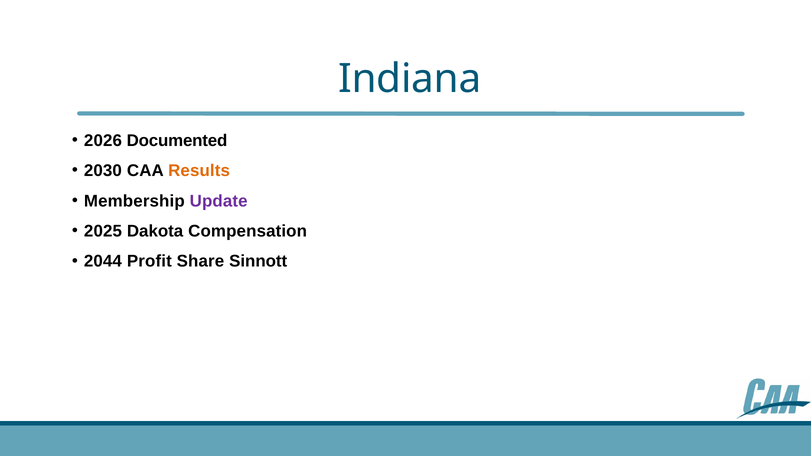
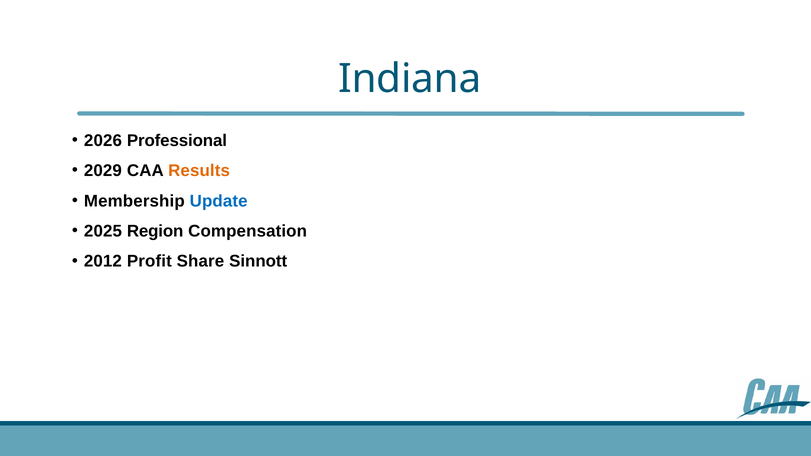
Documented: Documented -> Professional
2030: 2030 -> 2029
Update colour: purple -> blue
Dakota: Dakota -> Region
2044: 2044 -> 2012
